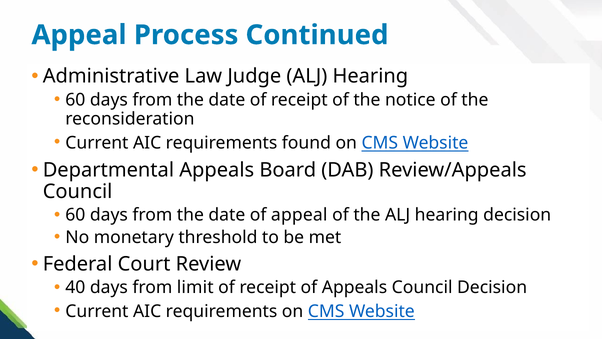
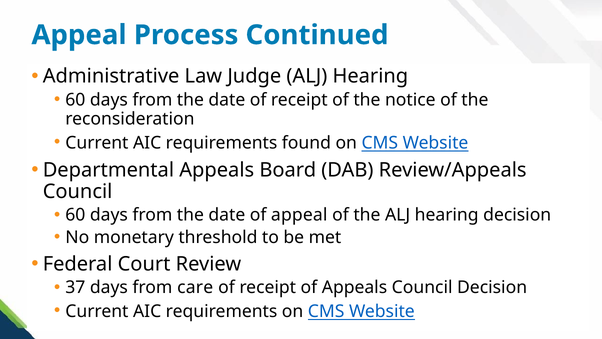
40: 40 -> 37
limit: limit -> care
